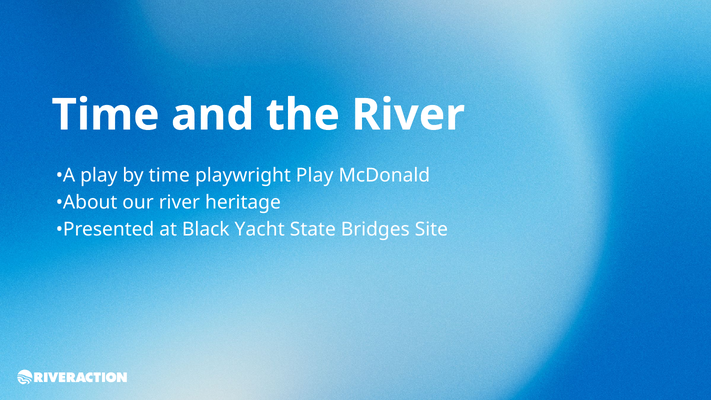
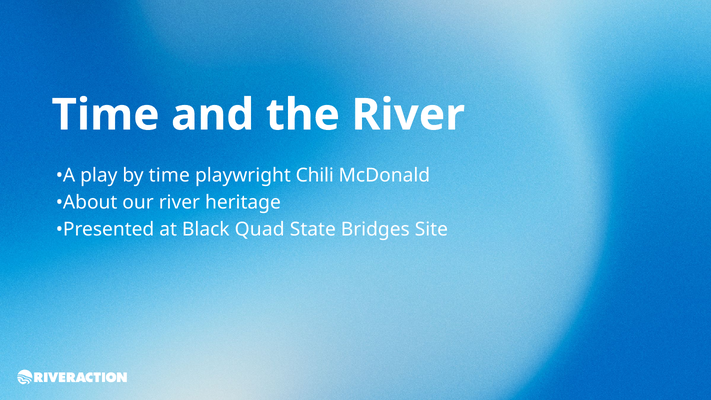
playwright Play: Play -> Chili
Yacht: Yacht -> Quad
